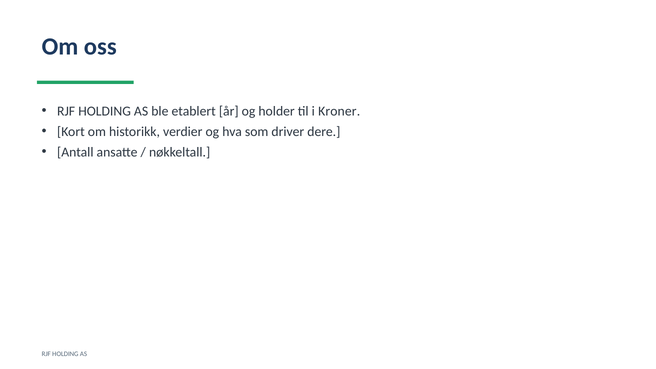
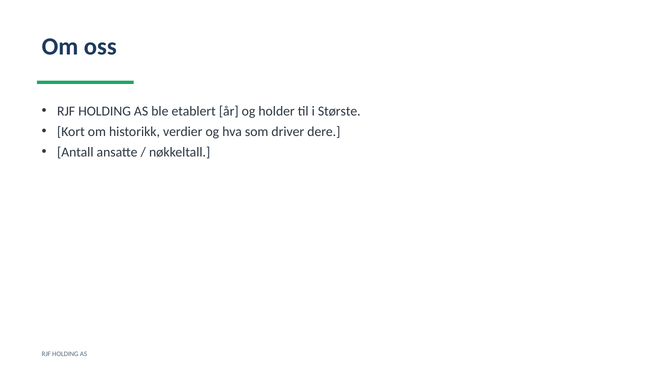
Kroner: Kroner -> Største
